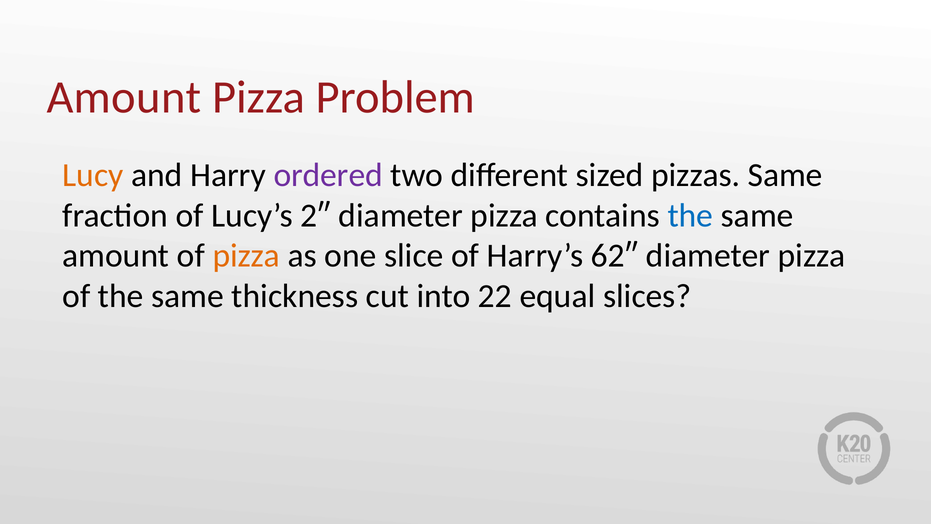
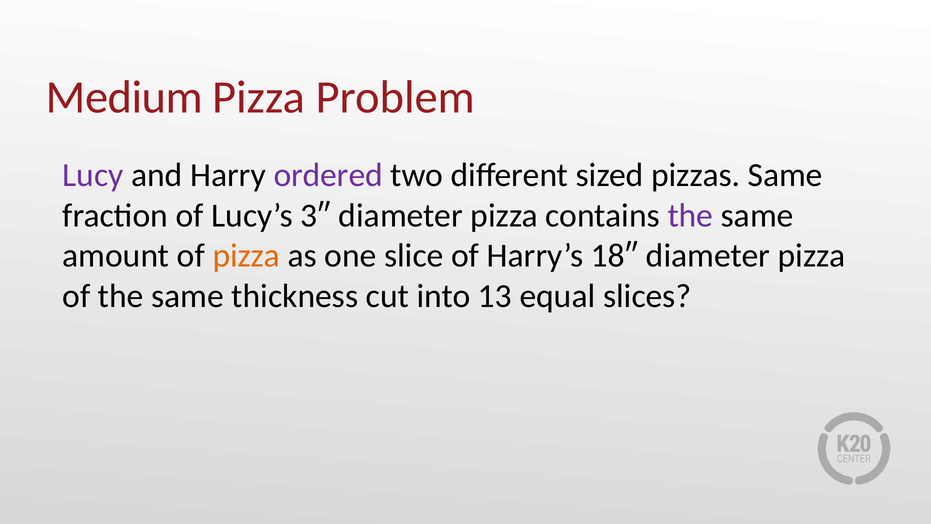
Amount at (124, 97): Amount -> Medium
Lucy colour: orange -> purple
2″: 2″ -> 3″
the at (690, 215) colour: blue -> purple
62″: 62″ -> 18″
22: 22 -> 13
